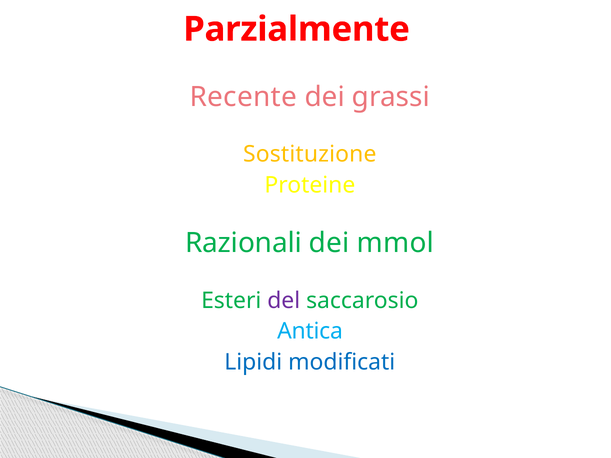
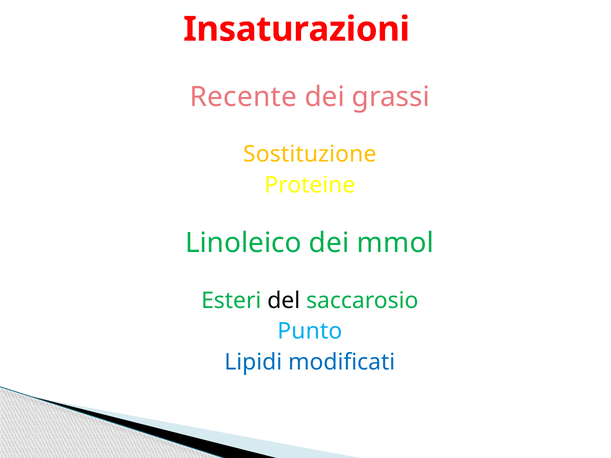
Parzialmente: Parzialmente -> Insaturazioni
Razionali: Razionali -> Linoleico
del colour: purple -> black
Antica: Antica -> Punto
